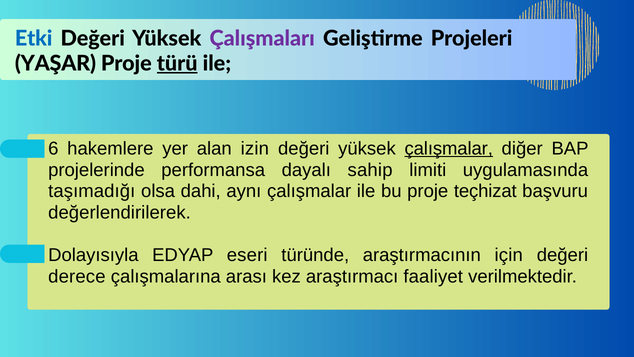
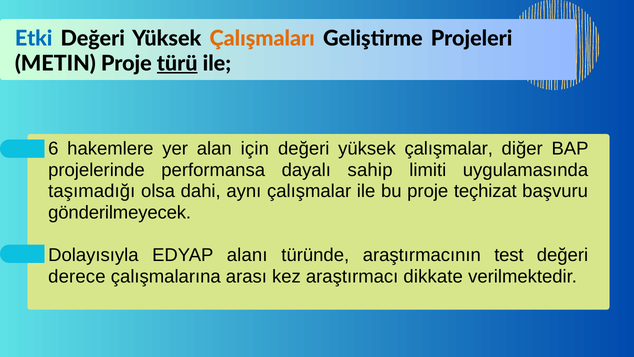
Çalışmaları colour: purple -> orange
YAŞAR: YAŞAR -> METIN
izin: izin -> için
çalışmalar at (449, 149) underline: present -> none
değerlendirilerek: değerlendirilerek -> gönderilmeyecek
eseri: eseri -> alanı
için: için -> test
faaliyet: faaliyet -> dikkate
